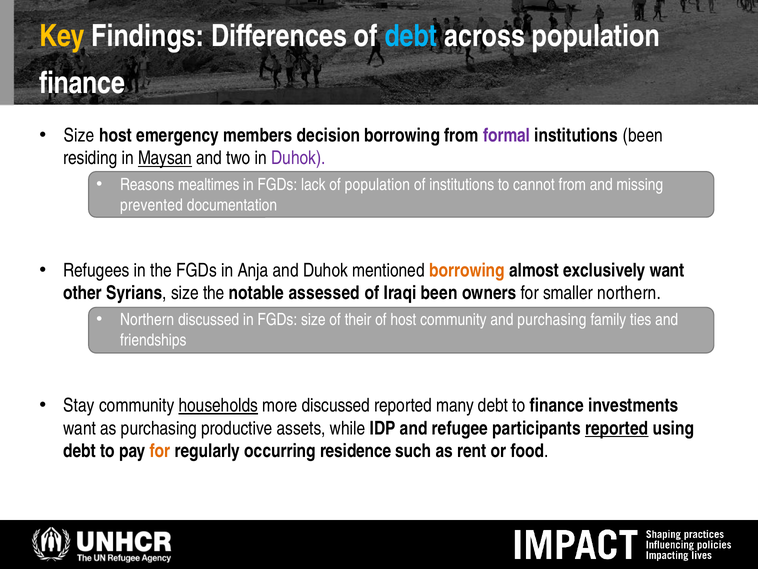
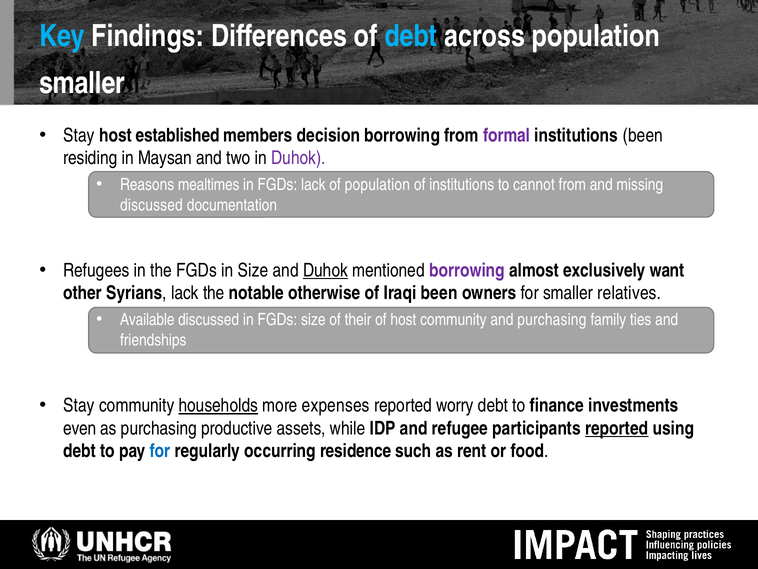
Key colour: yellow -> light blue
finance at (82, 83): finance -> smaller
Size at (79, 135): Size -> Stay
emergency: emergency -> established
Maysan underline: present -> none
prevented at (151, 205): prevented -> discussed
in Anja: Anja -> Size
Duhok at (325, 270) underline: none -> present
borrowing at (467, 270) colour: orange -> purple
Syrians size: size -> lack
assessed: assessed -> otherwise
smaller northern: northern -> relatives
Northern at (147, 320): Northern -> Available
more discussed: discussed -> expenses
many: many -> worry
want at (80, 428): want -> even
for at (160, 451) colour: orange -> blue
